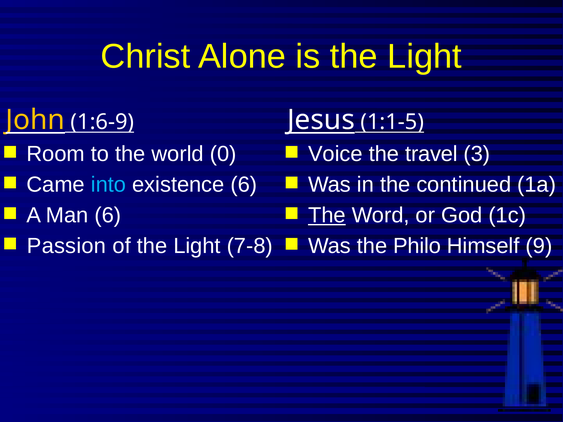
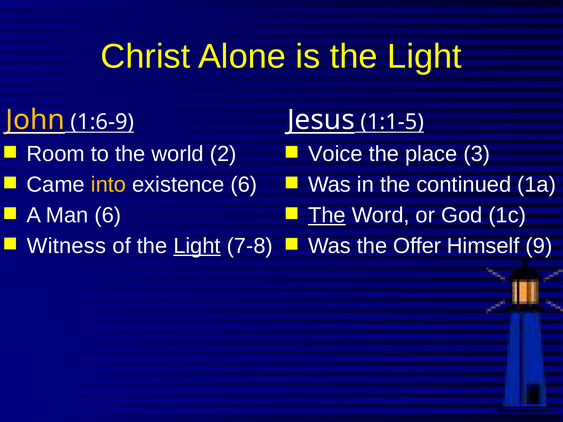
0: 0 -> 2
travel: travel -> place
into colour: light blue -> yellow
Passion: Passion -> Witness
Light at (197, 246) underline: none -> present
Philo: Philo -> Offer
